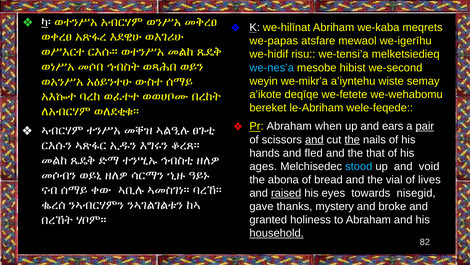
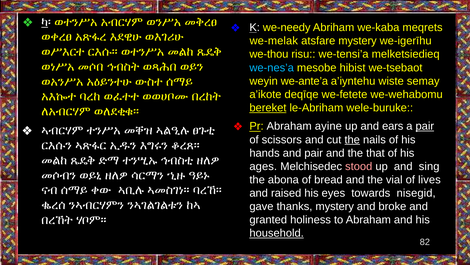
we-hilīnat: we-hilīnat -> we-needy
we-papas: we-papas -> we-melak
atsfare mewaol: mewaol -> mystery
we-hidif: we-hidif -> we-thou
we-second: we-second -> we-tsebaot
we-mikr’a: we-mikr’a -> we-ante’a
bereket underline: none -> present
wele-feqede: wele-feqede -> wele-buruke
when: when -> ayine
and at (314, 139) underline: present -> none
and fled: fled -> pair
stood colour: light blue -> pink
void: void -> sing
raised underline: present -> none
